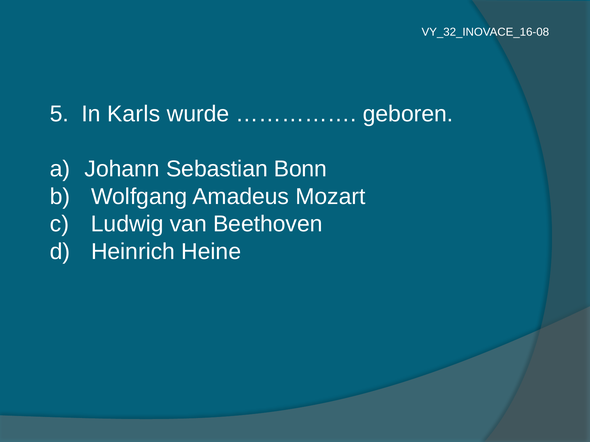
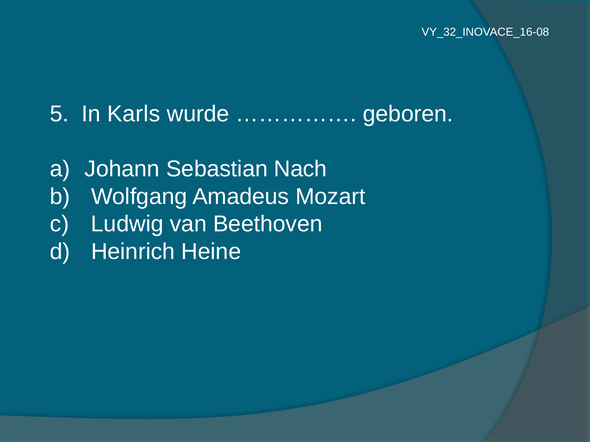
Bonn: Bonn -> Nach
